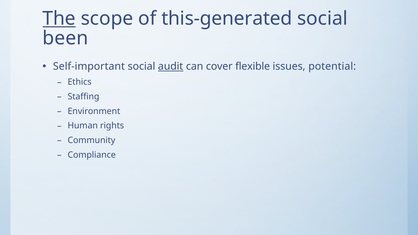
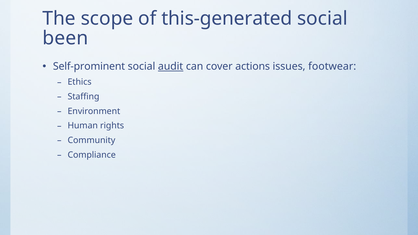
The underline: present -> none
Self-important: Self-important -> Self-prominent
flexible: flexible -> actions
potential: potential -> footwear
